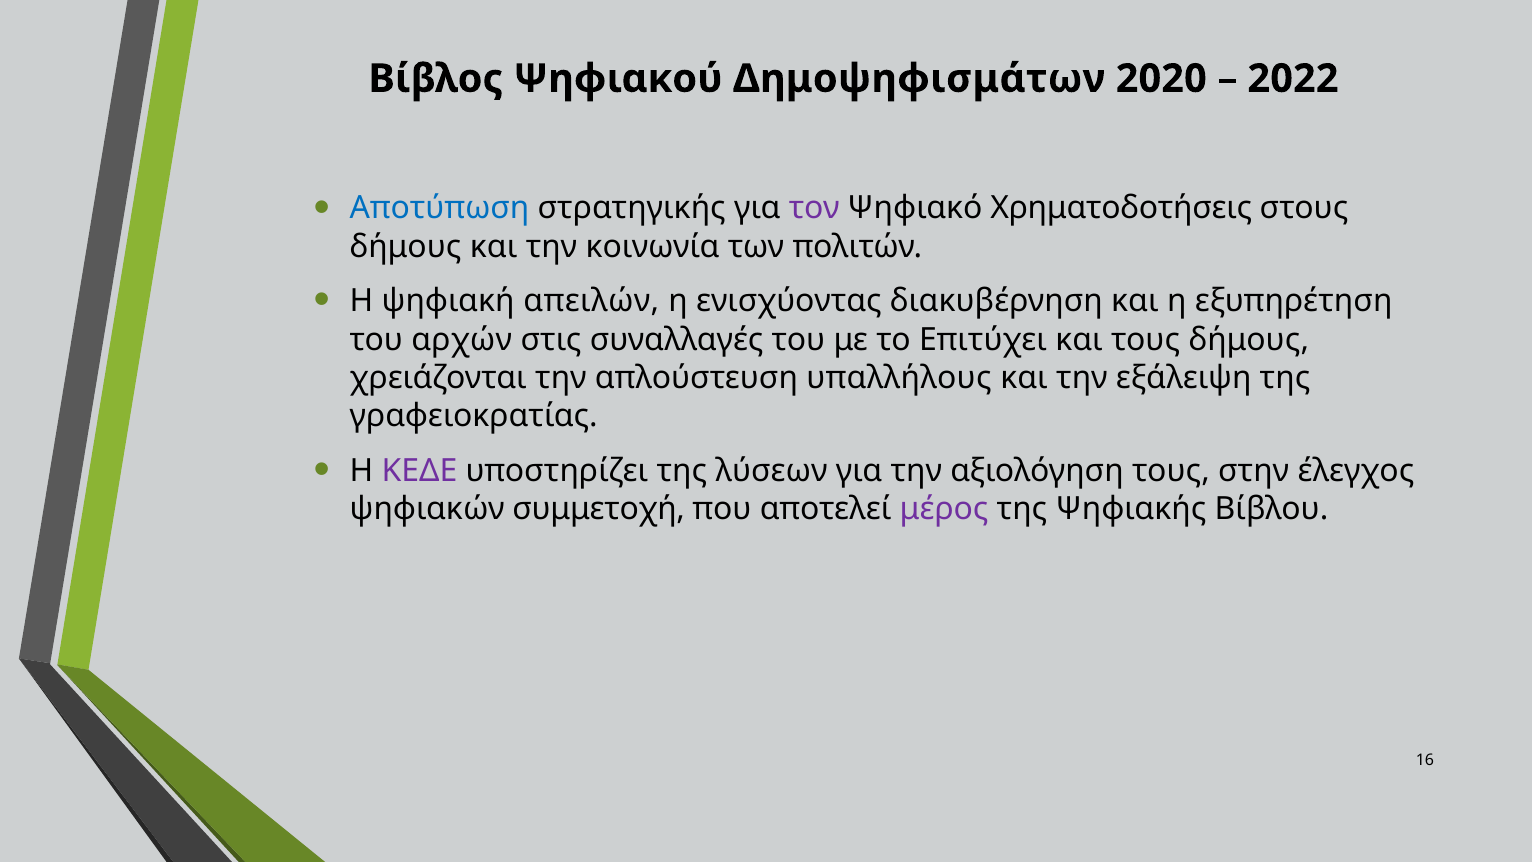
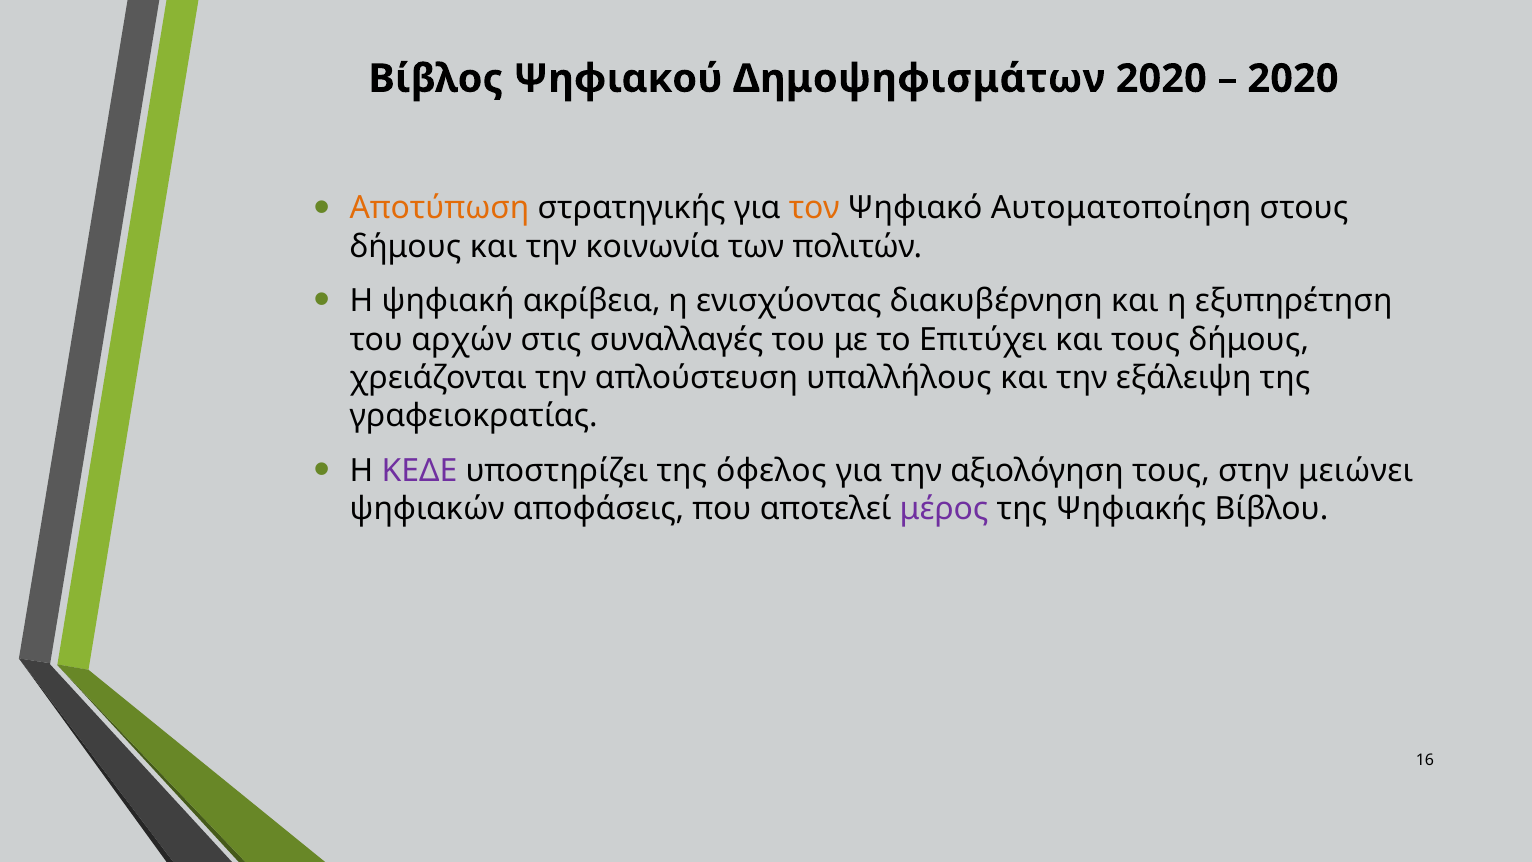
2022 at (1293, 79): 2022 -> 2020
Αποτύπωση colour: blue -> orange
τον colour: purple -> orange
Χρηματοδοτήσεις: Χρηματοδοτήσεις -> Αυτοματοποίηση
απειλών: απειλών -> ακρίβεια
λύσεων: λύσεων -> όφελος
έλεγχος: έλεγχος -> μειώνει
συμμετοχή: συμμετοχή -> αποφάσεις
